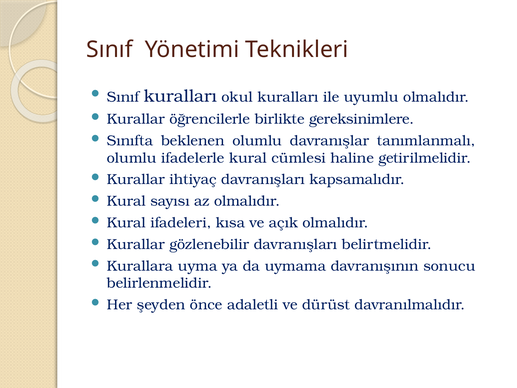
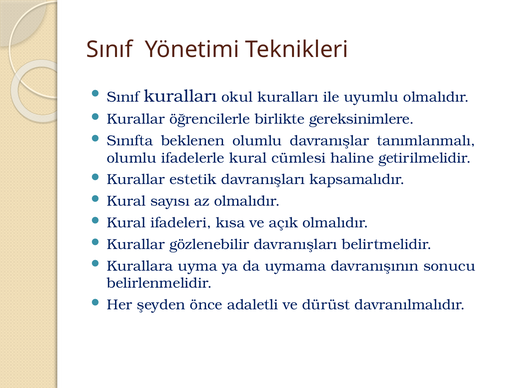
ihtiyaç: ihtiyaç -> estetik
